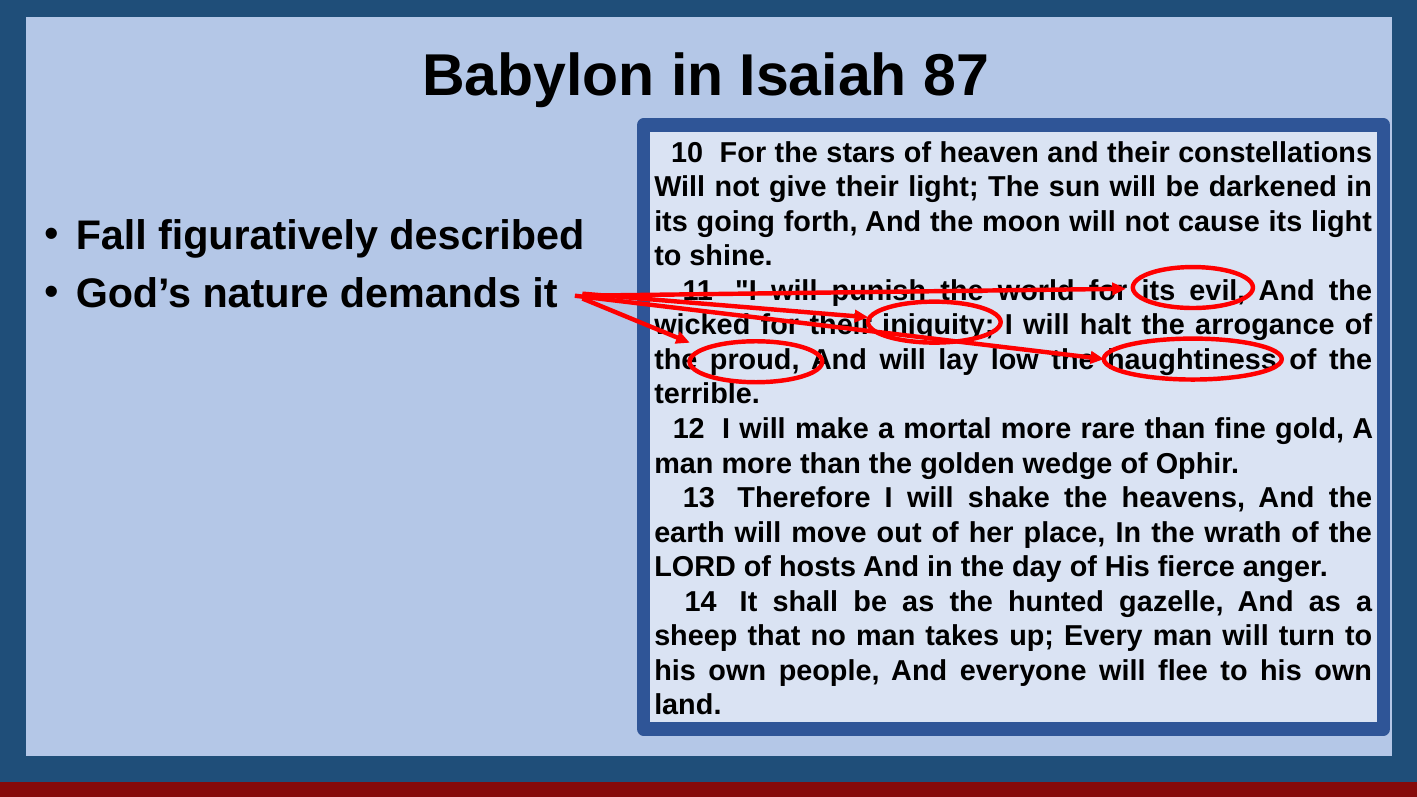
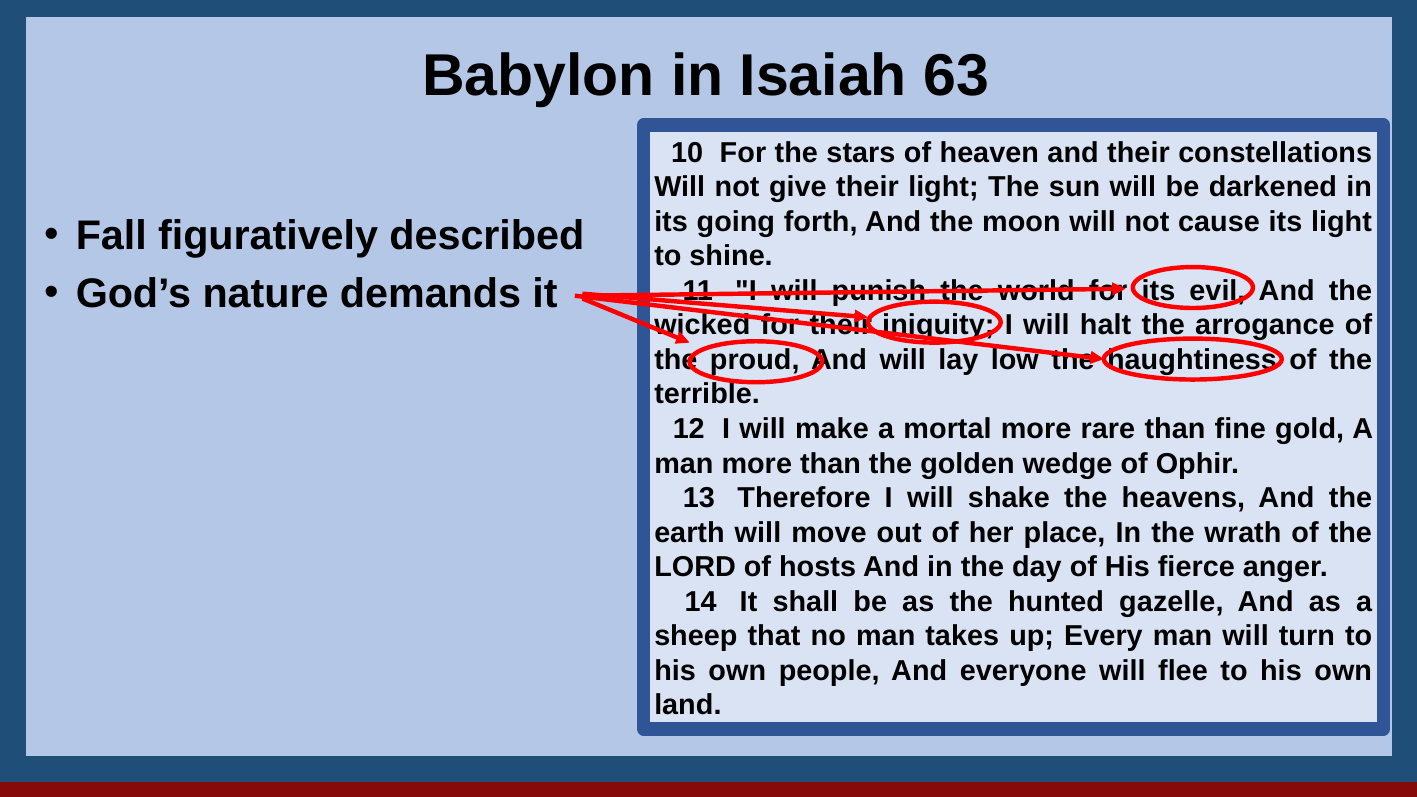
87: 87 -> 63
